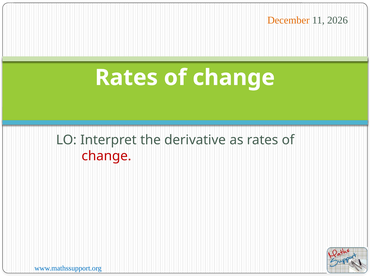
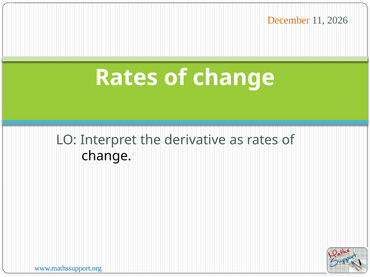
change at (107, 156) colour: red -> black
